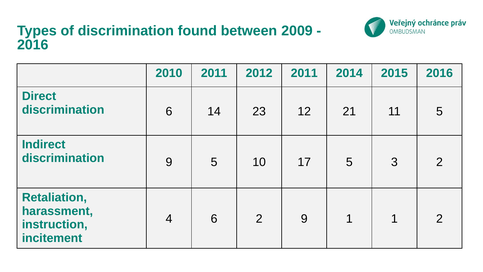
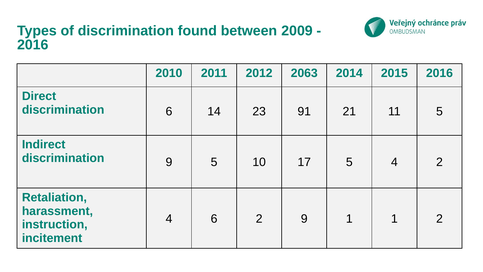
2012 2011: 2011 -> 2063
12: 12 -> 91
5 3: 3 -> 4
